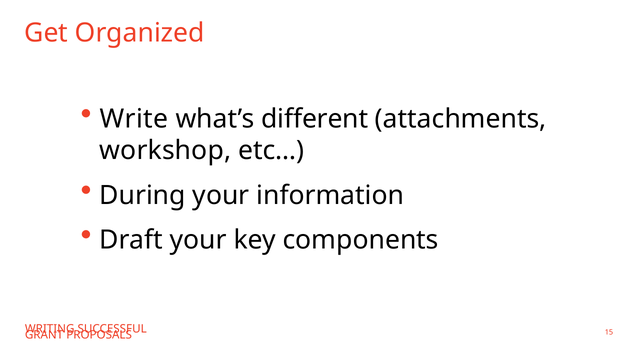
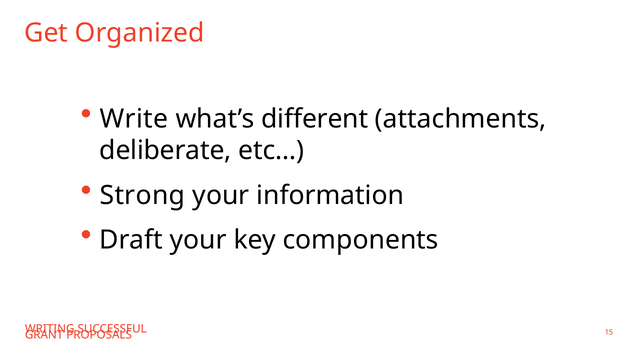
workshop: workshop -> deliberate
During: During -> Strong
